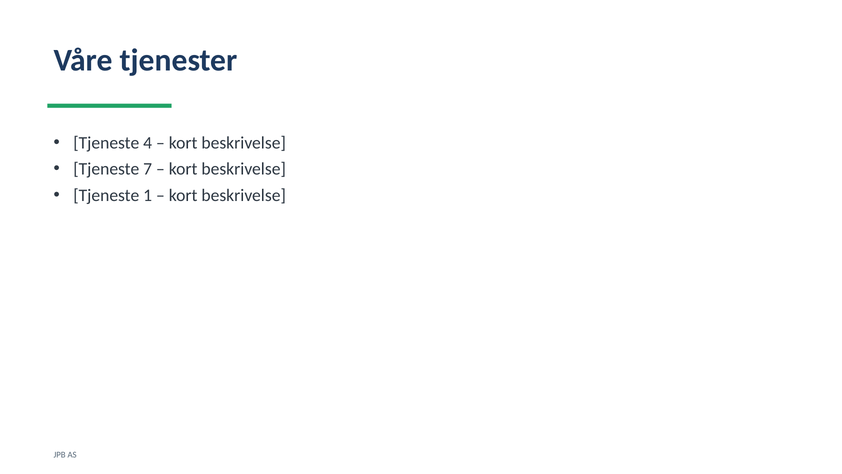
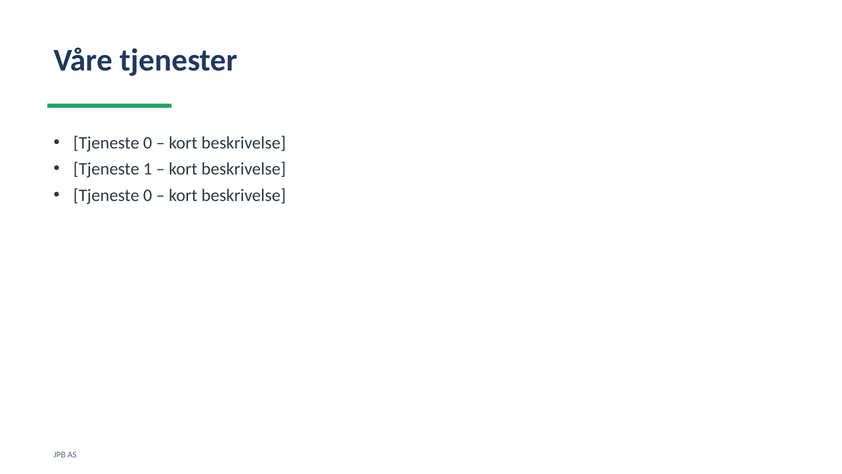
4 at (148, 143): 4 -> 0
7: 7 -> 1
1 at (148, 195): 1 -> 0
